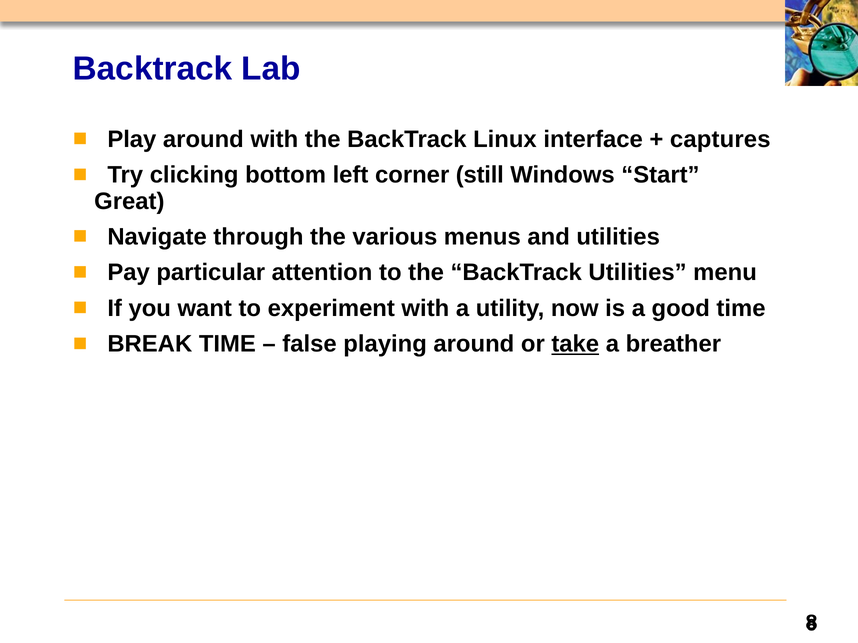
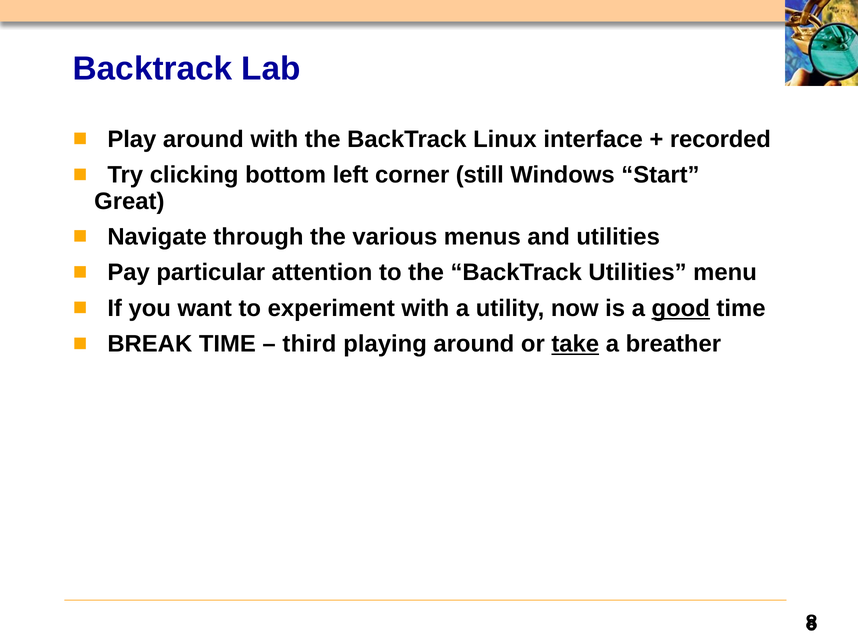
captures: captures -> recorded
good underline: none -> present
false: false -> third
